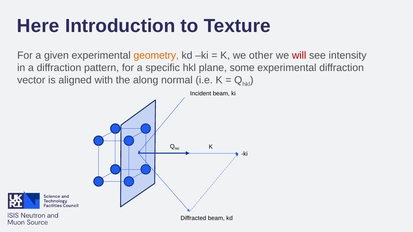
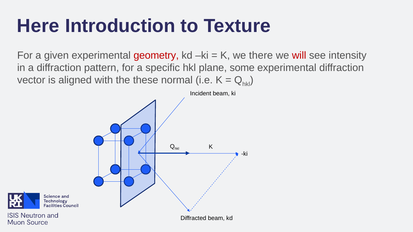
geometry colour: orange -> red
other: other -> there
along: along -> these
